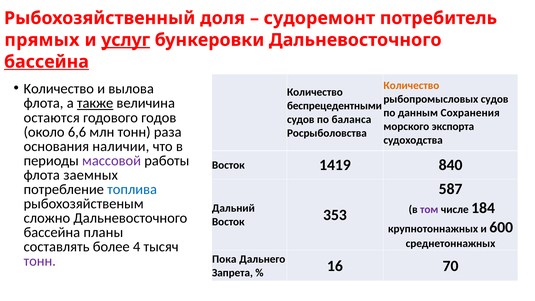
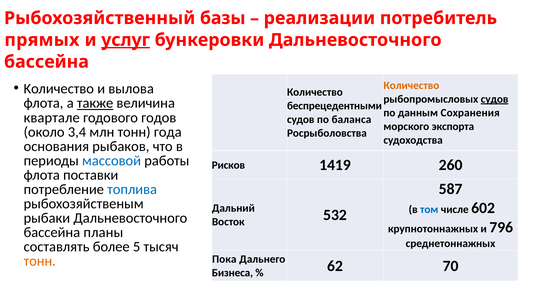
доля: доля -> базы
судоремонт: судоремонт -> реализации
бассейна at (46, 62) underline: present -> none
судов at (495, 99) underline: none -> present
остаются: остаются -> квартале
6,6: 6,6 -> 3,4
раза: раза -> года
наличии: наличии -> рыбаков
массовой colour: purple -> blue
Восток at (228, 165): Восток -> Рисков
840: 840 -> 260
заемных: заемных -> поставки
том colour: purple -> blue
184: 184 -> 602
сложно: сложно -> рыбаки
353: 353 -> 532
600: 600 -> 796
4: 4 -> 5
тонн at (40, 261) colour: purple -> orange
Запрета: Запрета -> Бизнеса
16: 16 -> 62
